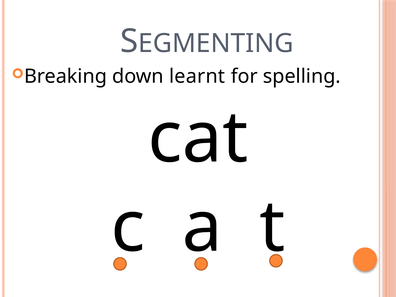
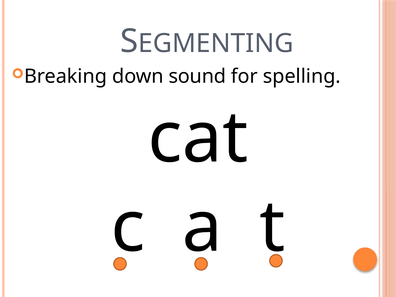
learnt: learnt -> sound
